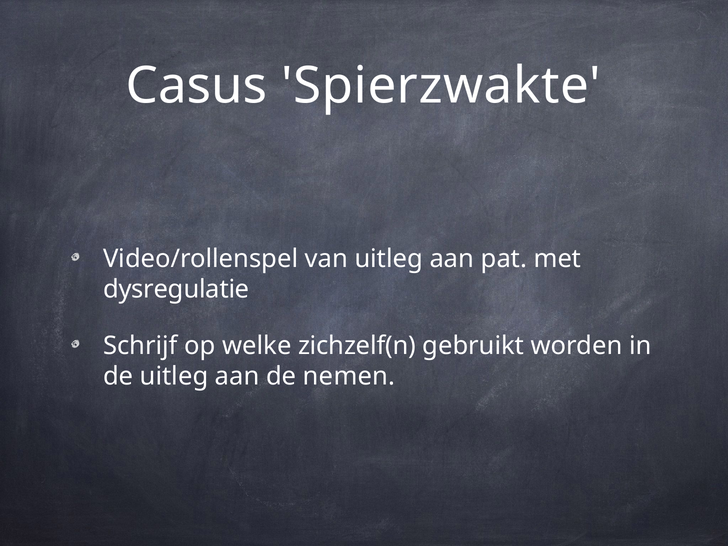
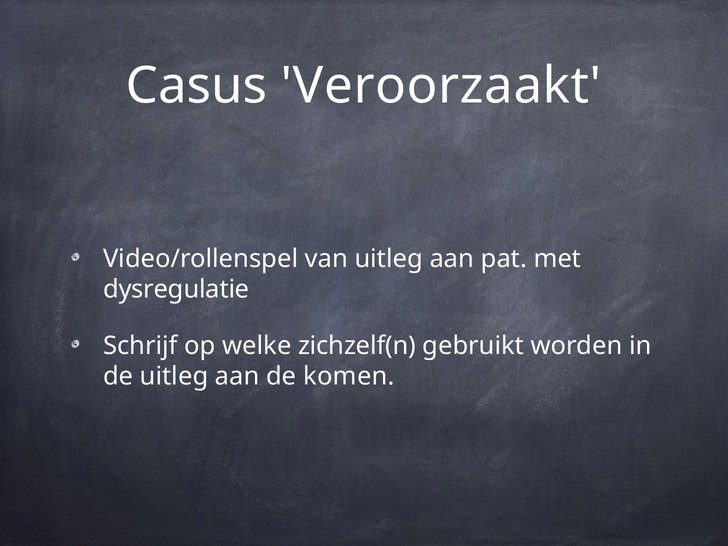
Spierzwakte: Spierzwakte -> Veroorzaakt
nemen: nemen -> komen
